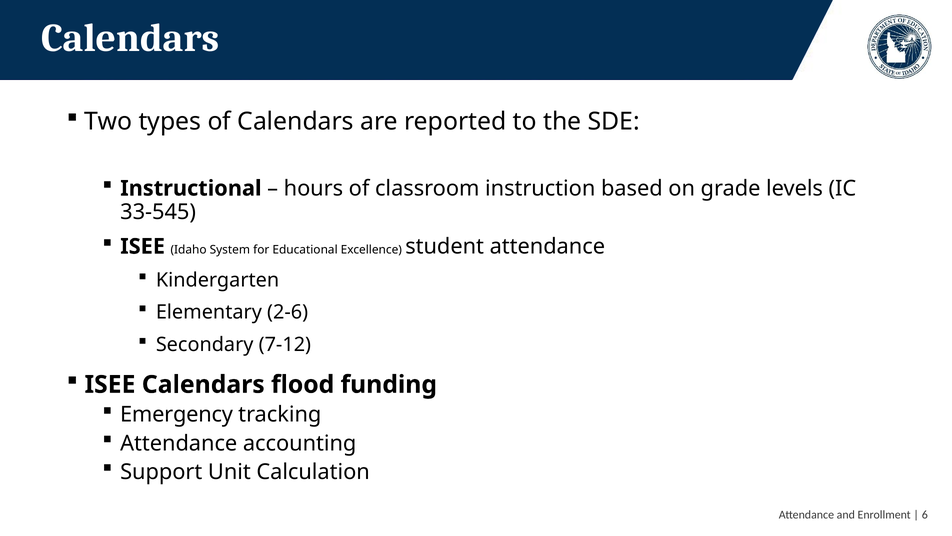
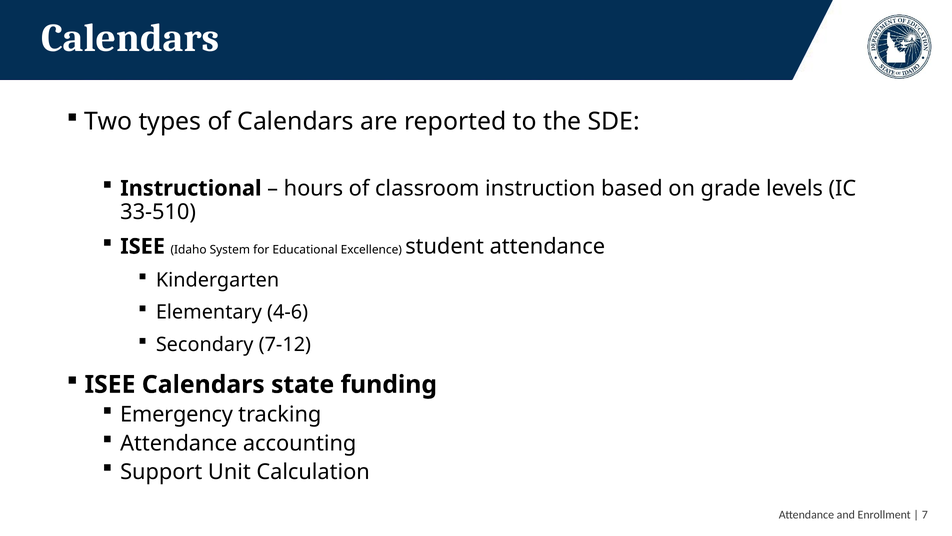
33-545: 33-545 -> 33-510
2-6: 2-6 -> 4-6
flood: flood -> state
6: 6 -> 7
